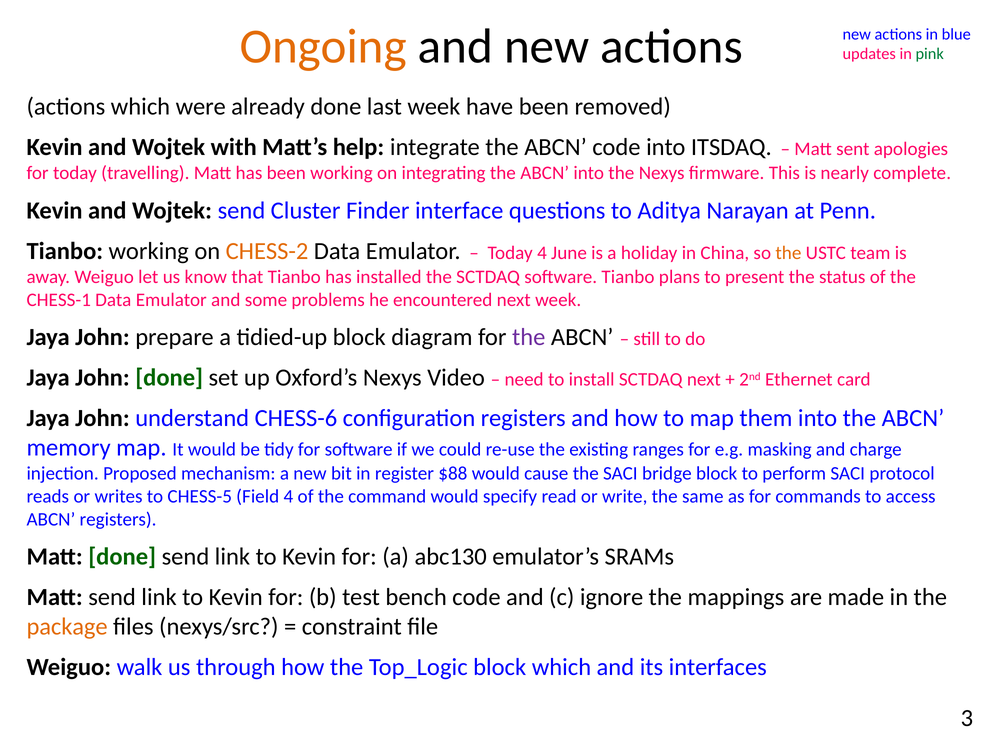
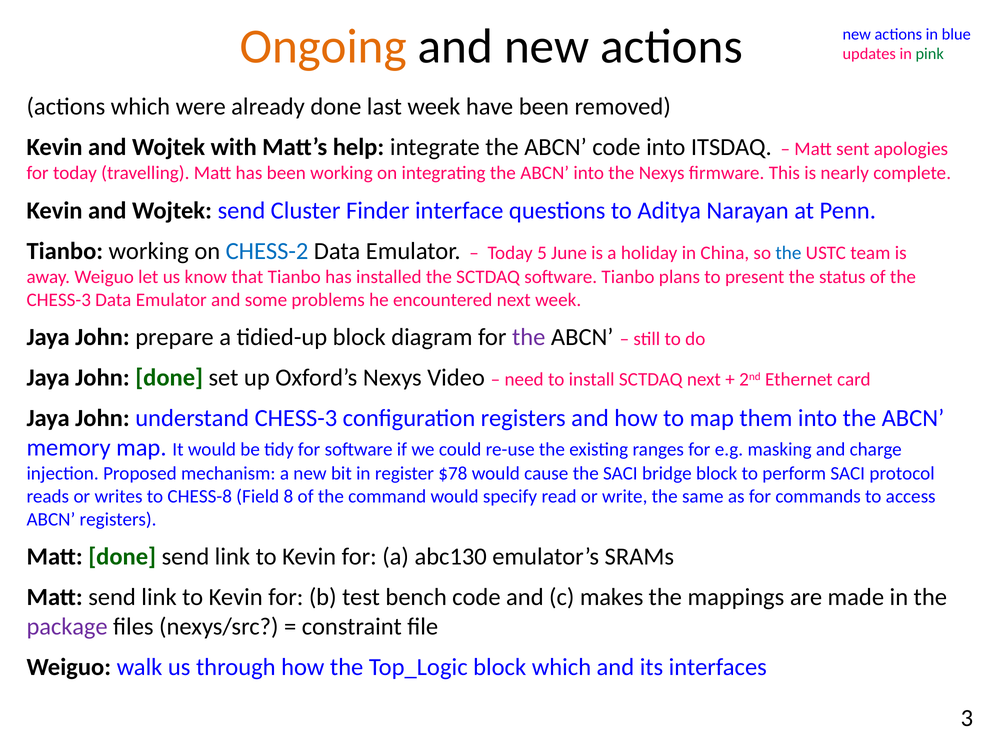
CHESS-2 colour: orange -> blue
Today 4: 4 -> 5
the at (788, 253) colour: orange -> blue
CHESS-1 at (59, 300): CHESS-1 -> CHESS-3
understand CHESS-6: CHESS-6 -> CHESS-3
$88: $88 -> $78
CHESS-5: CHESS-5 -> CHESS-8
Field 4: 4 -> 8
ignore: ignore -> makes
package colour: orange -> purple
